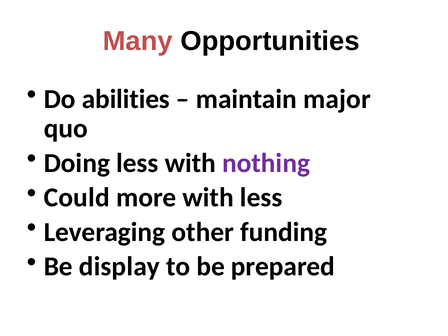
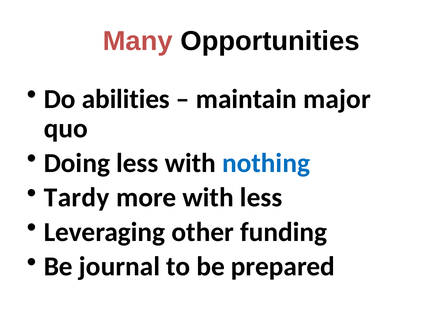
nothing colour: purple -> blue
Could: Could -> Tardy
display: display -> journal
